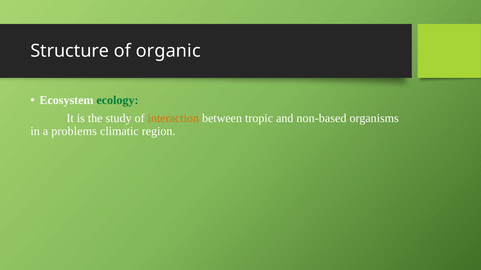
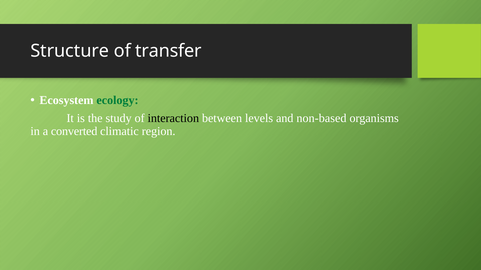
organic: organic -> transfer
interaction colour: orange -> black
tropic: tropic -> levels
problems: problems -> converted
